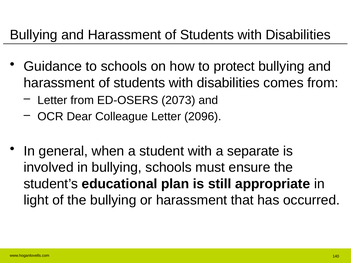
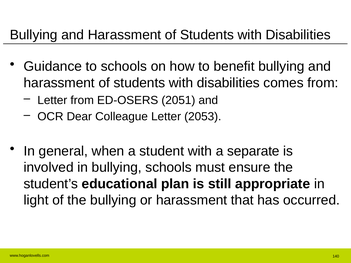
protect: protect -> benefit
2073: 2073 -> 2051
2096: 2096 -> 2053
